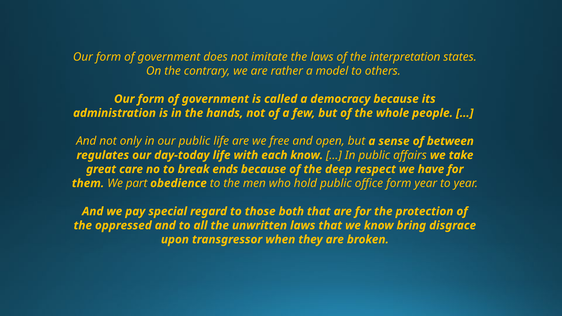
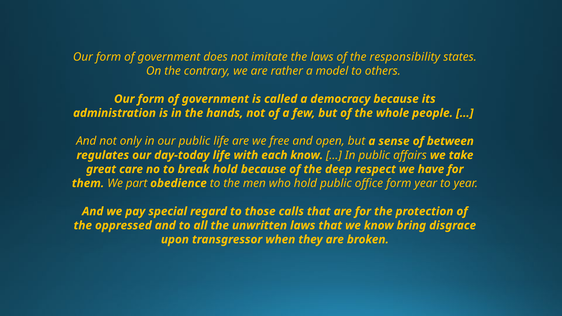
interpretation: interpretation -> responsibility
break ends: ends -> hold
both: both -> calls
